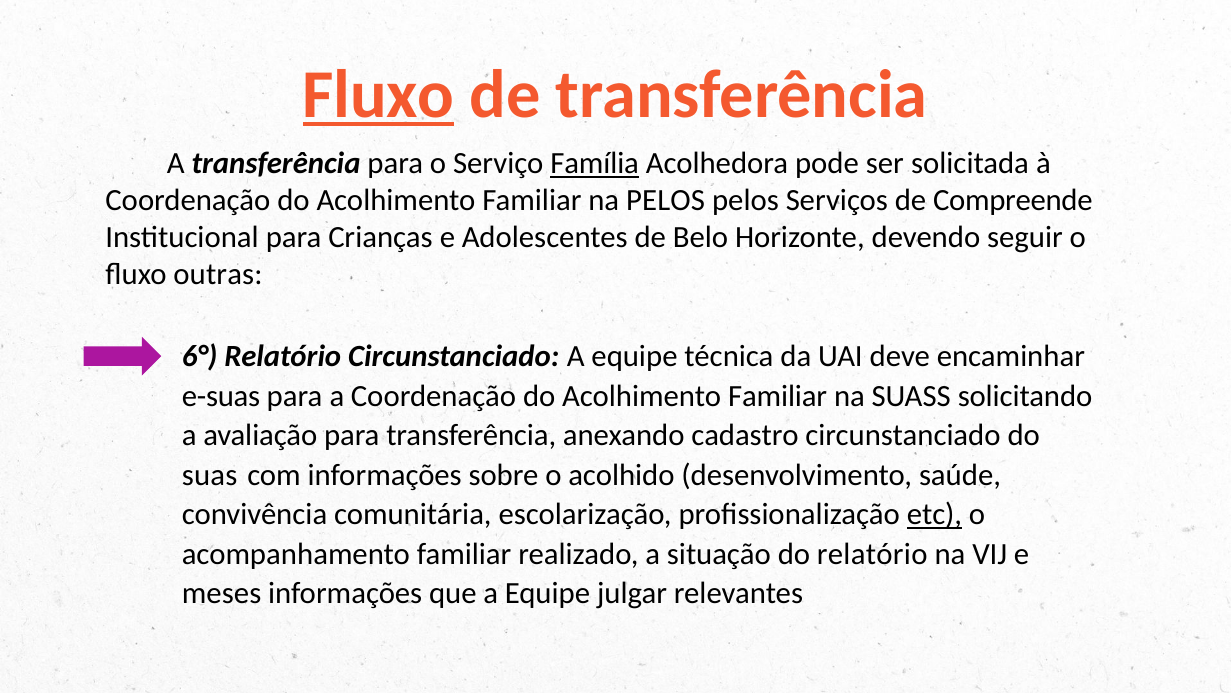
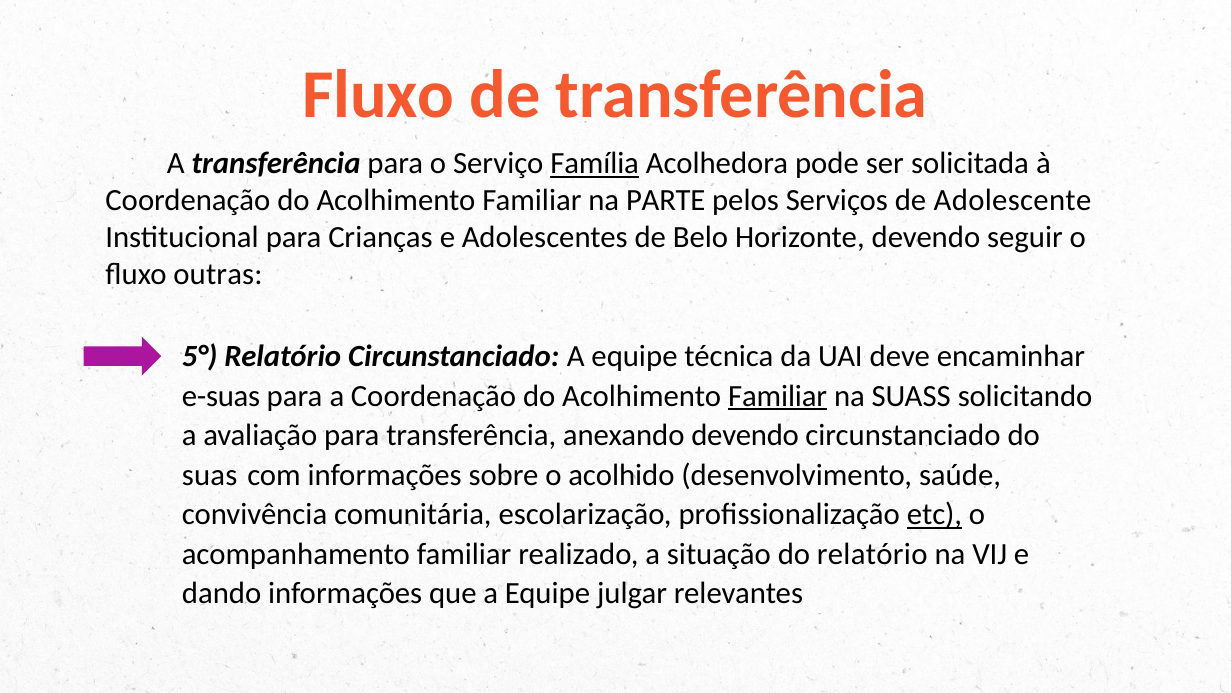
Fluxo at (379, 95) underline: present -> none
na PELOS: PELOS -> PARTE
Compreende: Compreende -> Adolescente
6°: 6° -> 5°
Familiar at (778, 396) underline: none -> present
anexando cadastro: cadastro -> devendo
meses: meses -> dando
